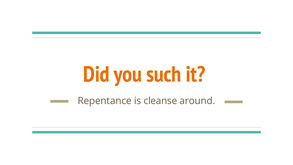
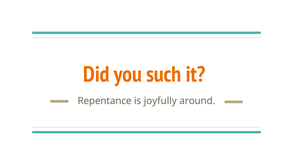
cleanse: cleanse -> joyfully
